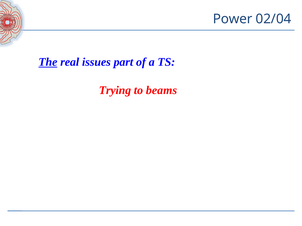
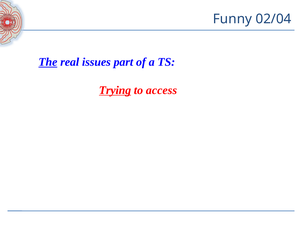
Power: Power -> Funny
Trying underline: none -> present
beams: beams -> access
